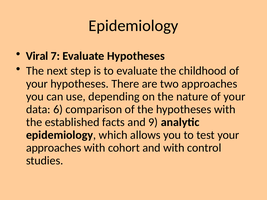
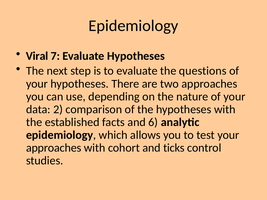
childhood: childhood -> questions
6: 6 -> 2
9: 9 -> 6
and with: with -> ticks
